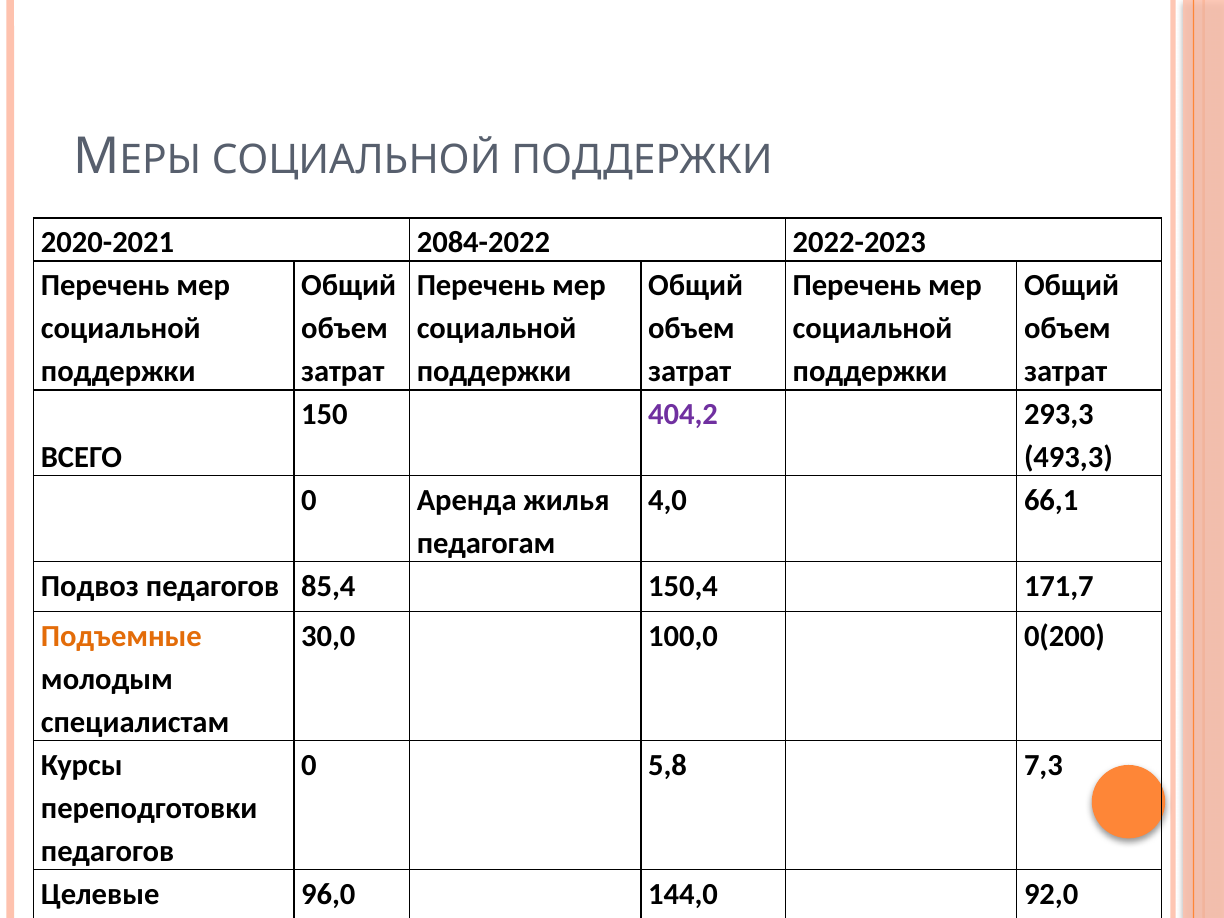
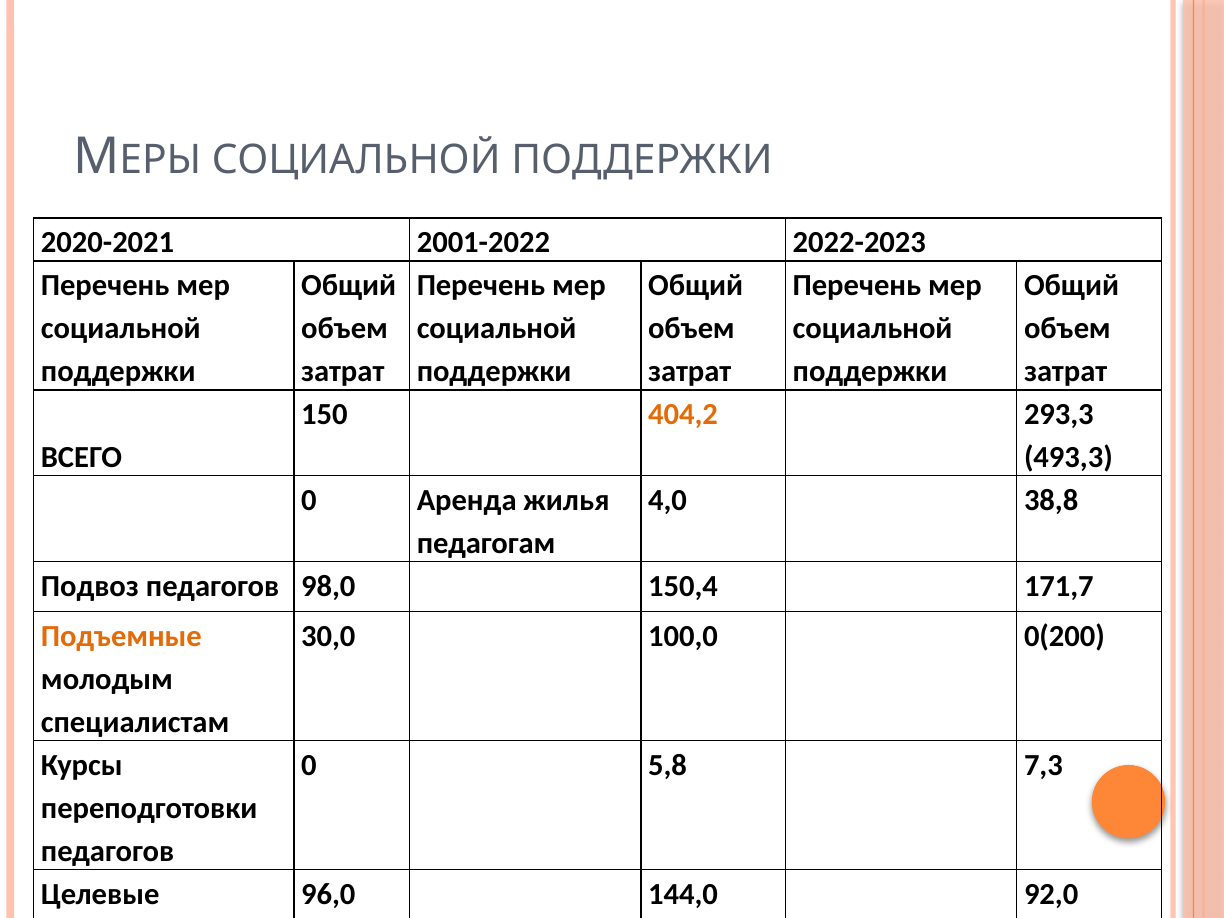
2084-2022: 2084-2022 -> 2001-2022
404,2 colour: purple -> orange
66,1: 66,1 -> 38,8
85,4: 85,4 -> 98,0
